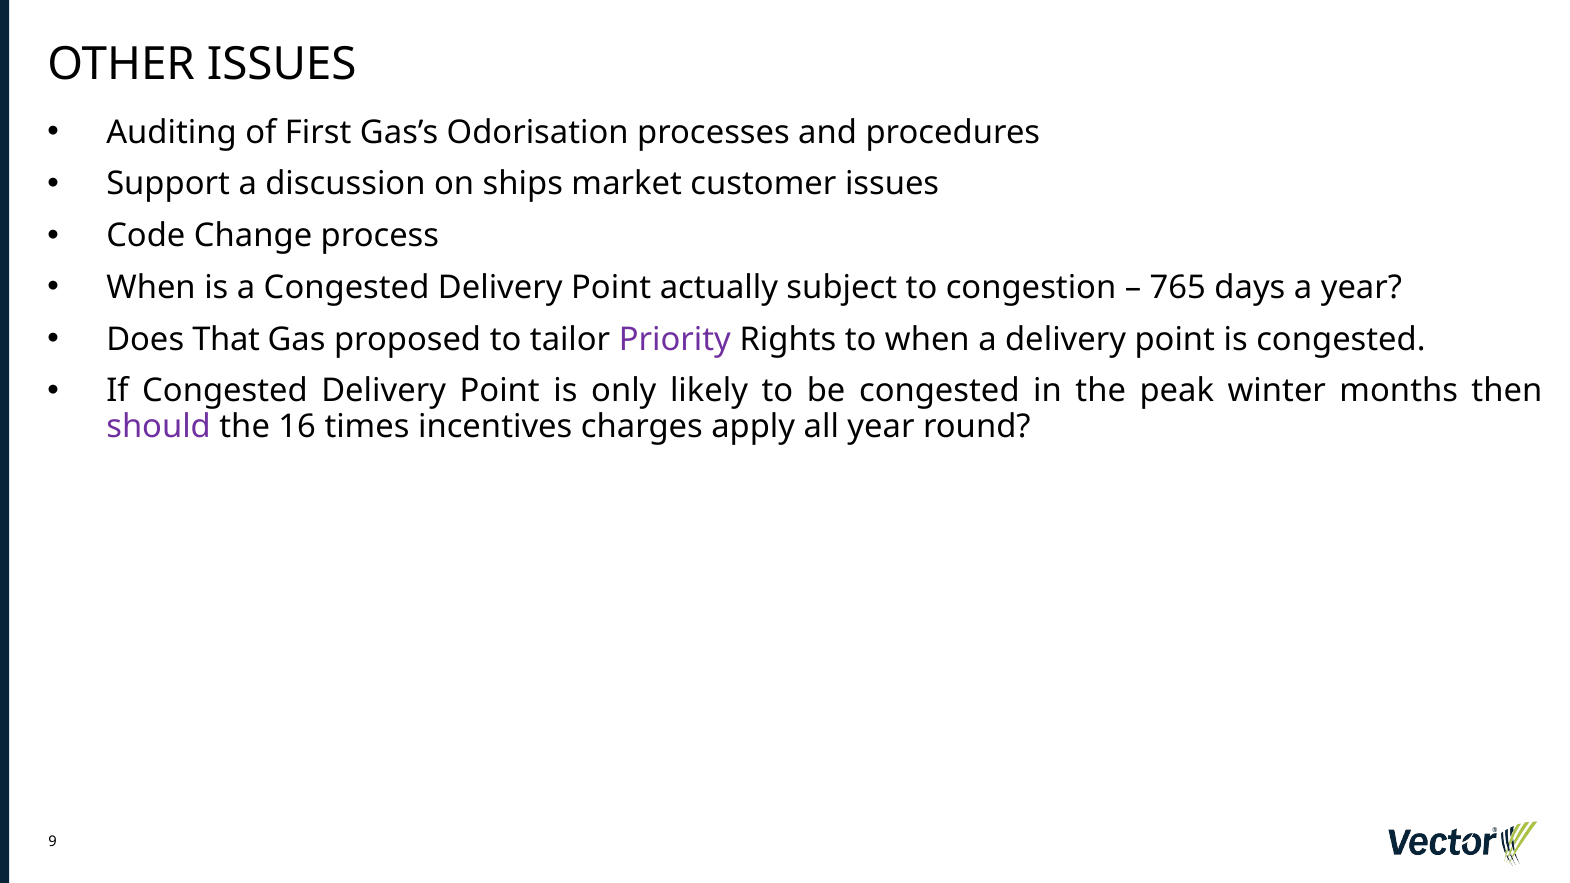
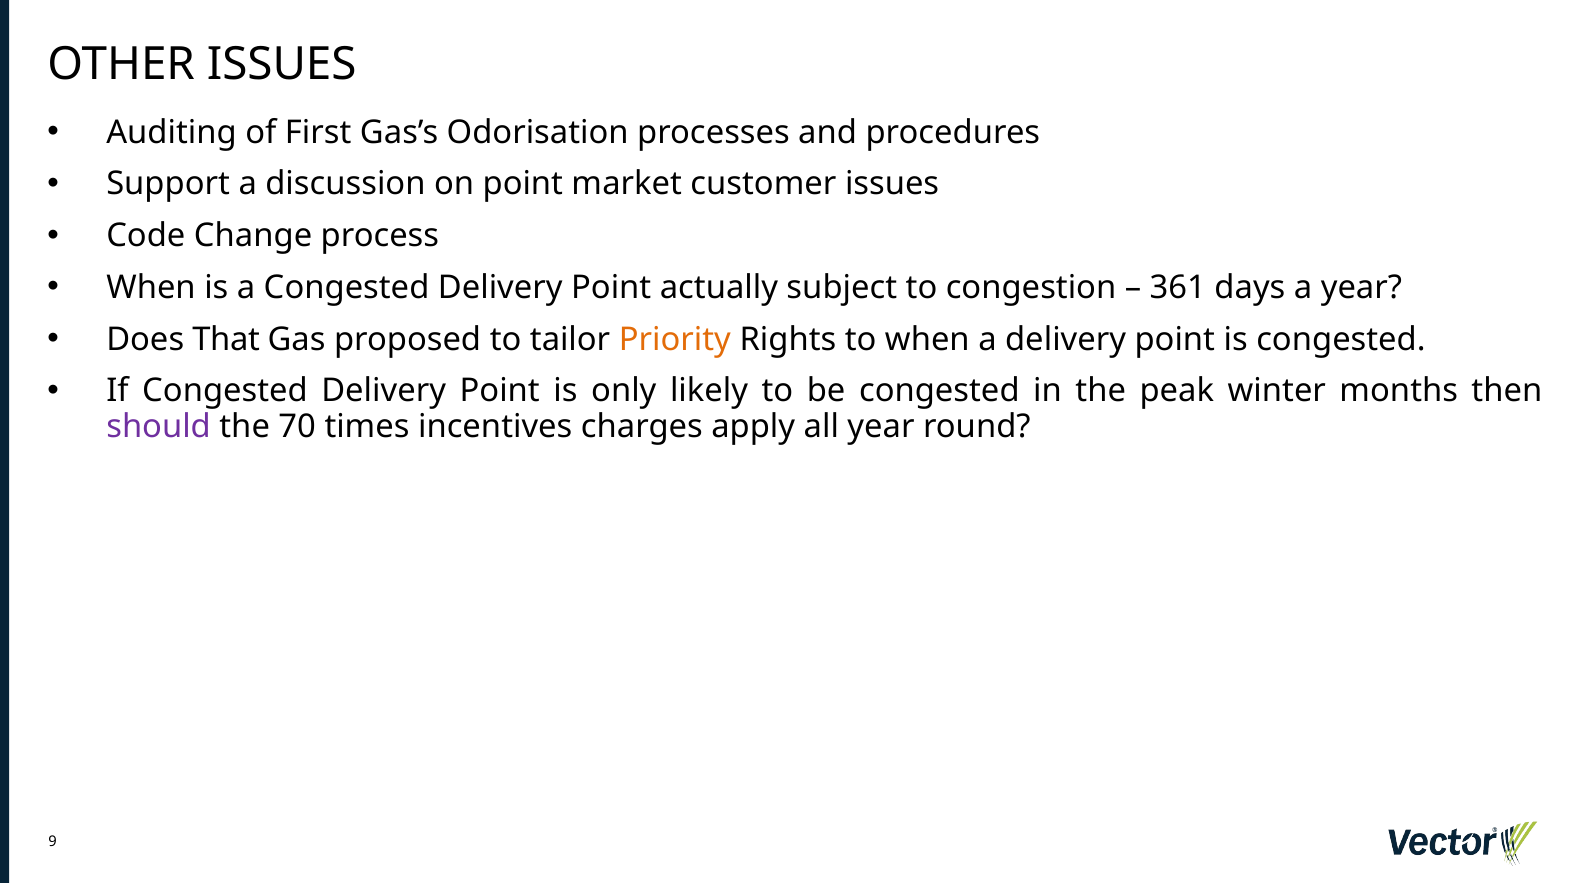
on ships: ships -> point
765: 765 -> 361
Priority colour: purple -> orange
16: 16 -> 70
